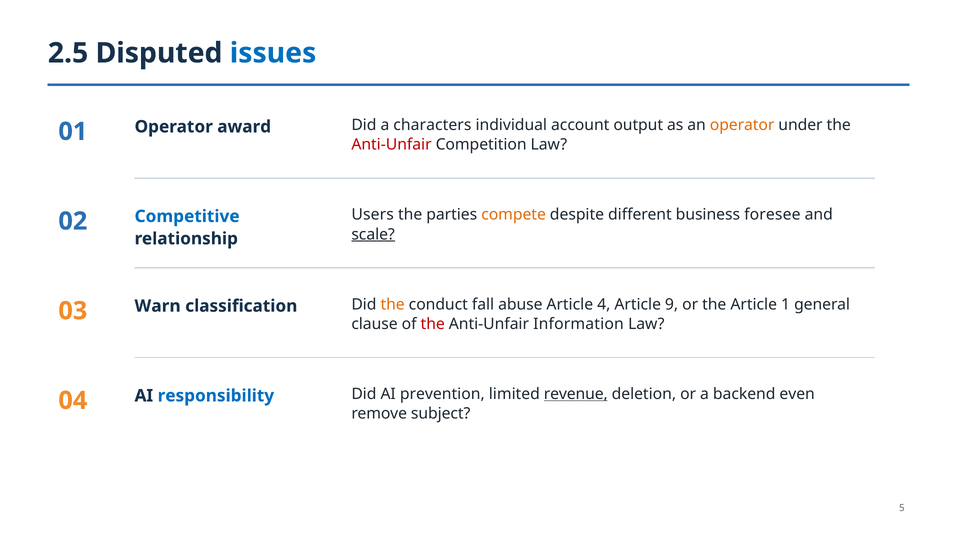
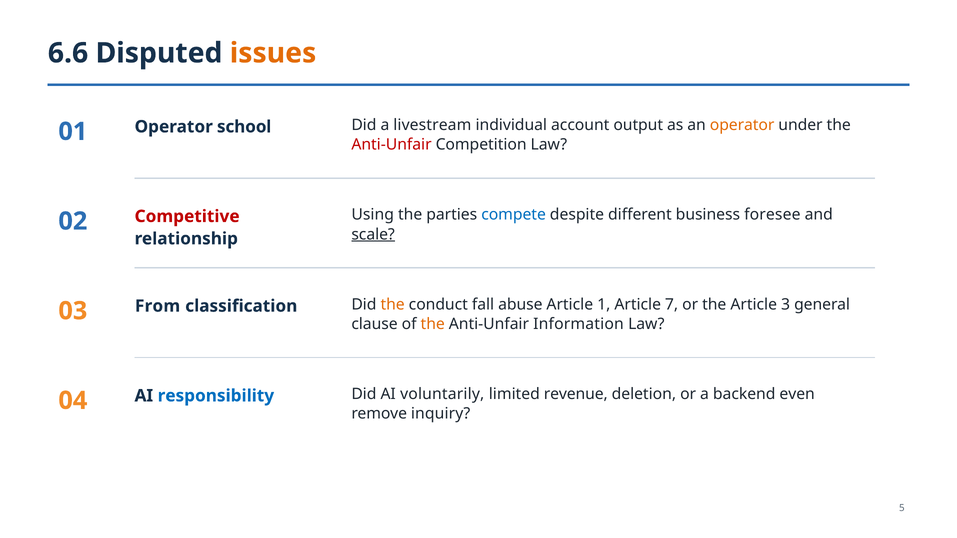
2.5: 2.5 -> 6.6
issues colour: blue -> orange
award: award -> school
characters: characters -> livestream
Users: Users -> Using
compete colour: orange -> blue
Competitive colour: blue -> red
Warn: Warn -> From
4: 4 -> 1
9: 9 -> 7
1: 1 -> 3
the at (433, 324) colour: red -> orange
prevention: prevention -> voluntarily
revenue underline: present -> none
subject: subject -> inquiry
